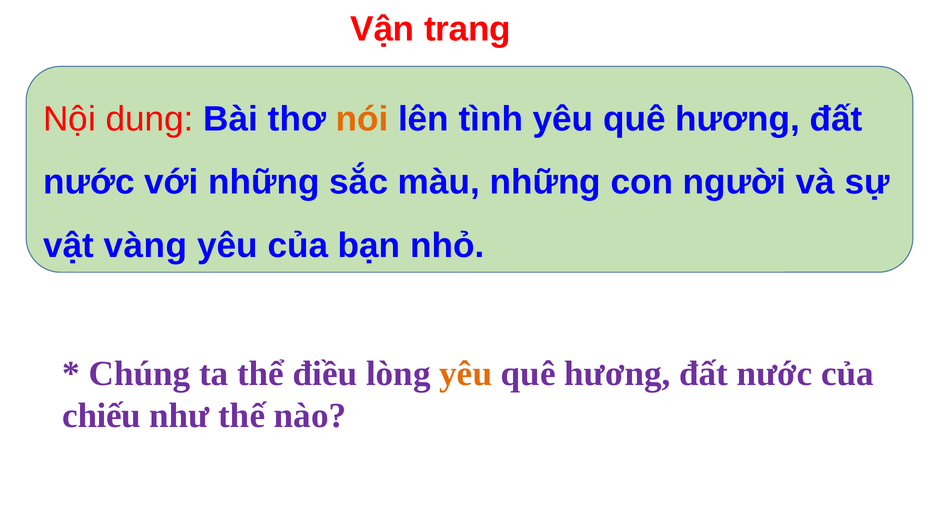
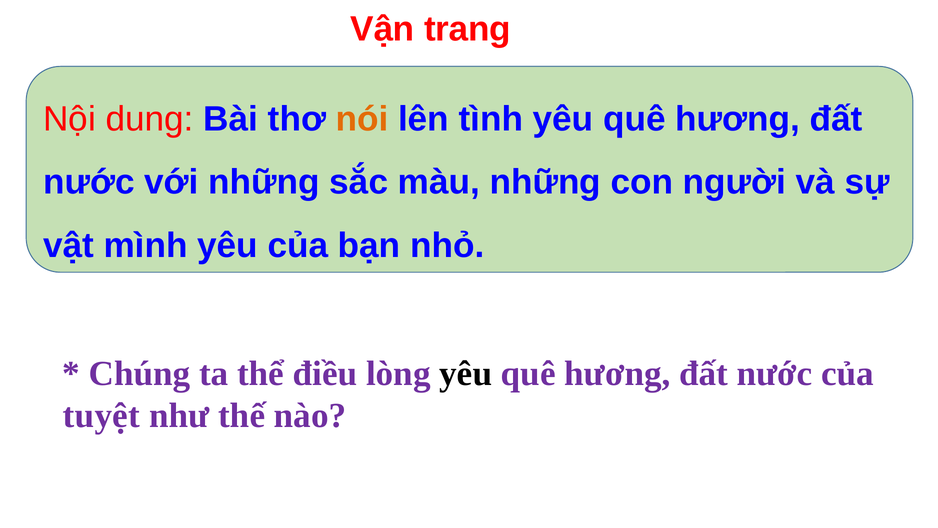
vàng: vàng -> mình
yêu at (466, 373) colour: orange -> black
chiếu: chiếu -> tuyệt
